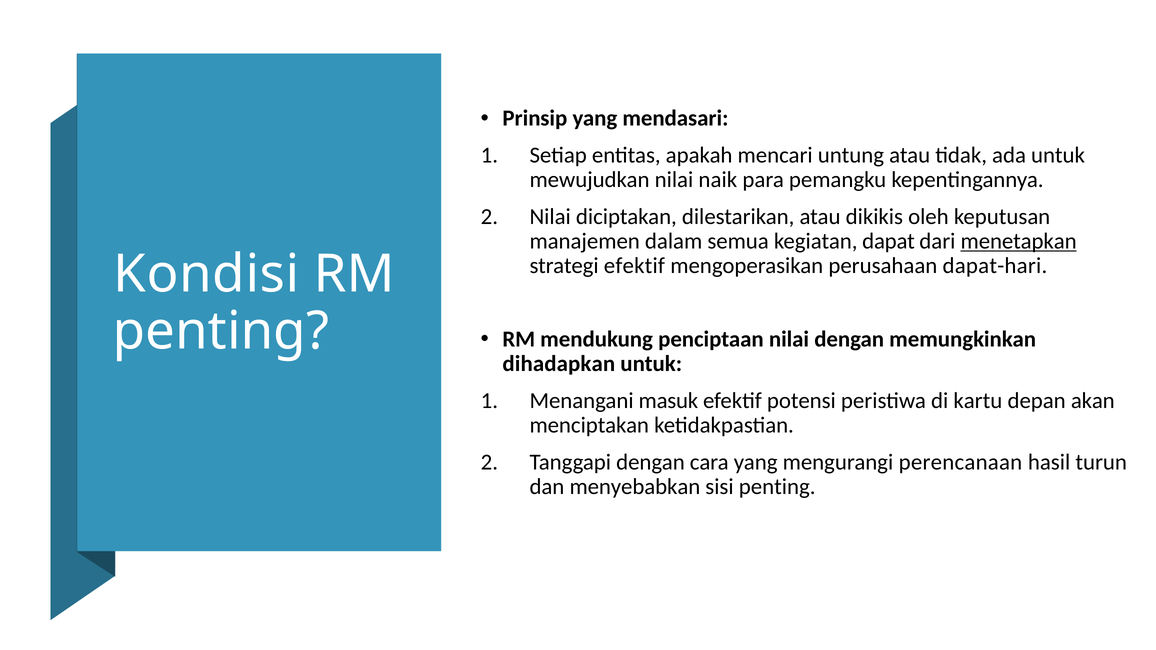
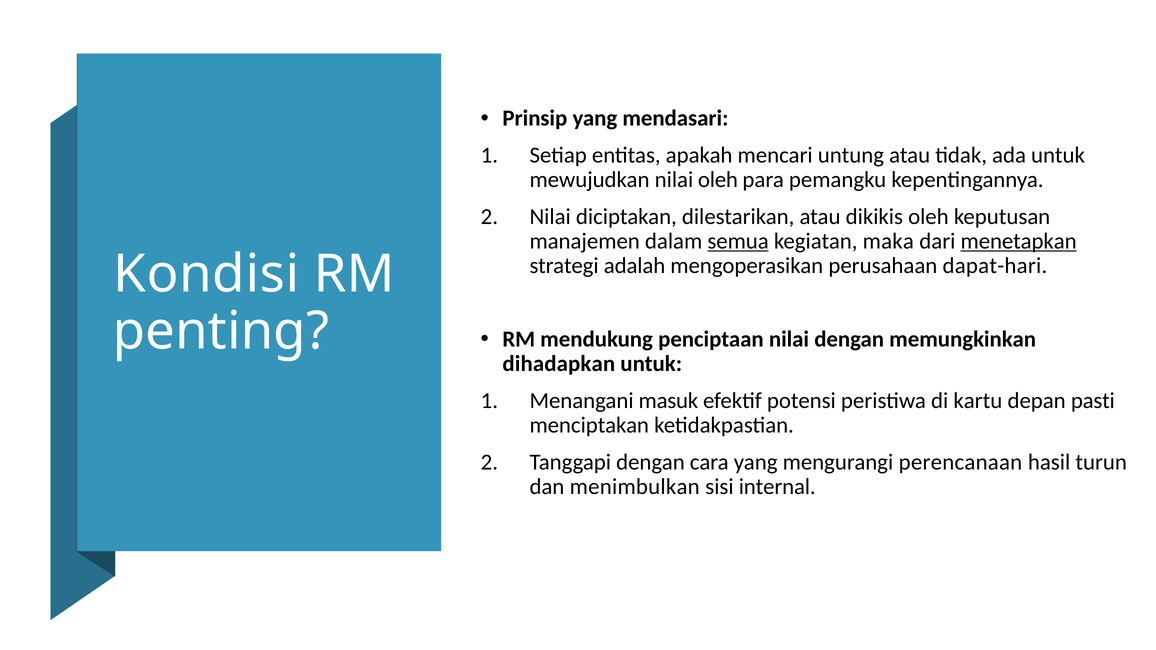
nilai naik: naik -> oleh
semua underline: none -> present
dapat: dapat -> maka
strategi efektif: efektif -> adalah
akan: akan -> pasti
menyebabkan: menyebabkan -> menimbulkan
sisi penting: penting -> internal
